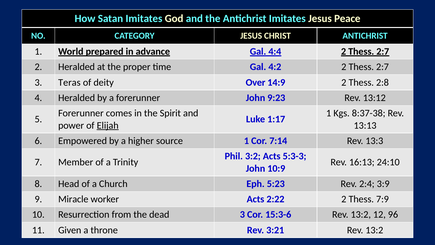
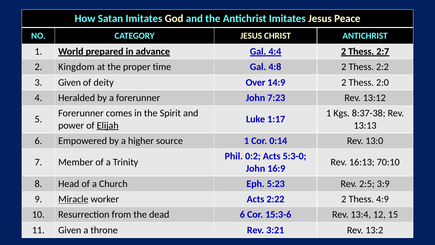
2 Heralded: Heralded -> Kingdom
4:2: 4:2 -> 4:8
2:7 at (382, 67): 2:7 -> 2:2
3 Teras: Teras -> Given
2:8: 2:8 -> 2:0
9:23: 9:23 -> 7:23
7:14: 7:14 -> 0:14
13:3: 13:3 -> 13:0
3:2: 3:2 -> 0:2
5:3-3: 5:3-3 -> 5:3-0
24:10: 24:10 -> 70:10
10:9: 10:9 -> 16:9
2:4: 2:4 -> 2:5
Miracle underline: none -> present
7:9: 7:9 -> 4:9
dead 3: 3 -> 6
15:3-6 Rev 13:2: 13:2 -> 13:4
96: 96 -> 15
